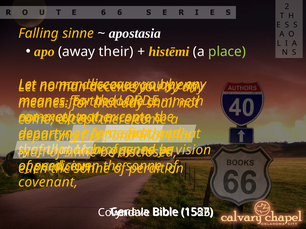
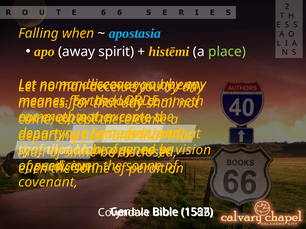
Falling sinne: sinne -> when
apostasia colour: white -> light blue
their: their -> spirit
